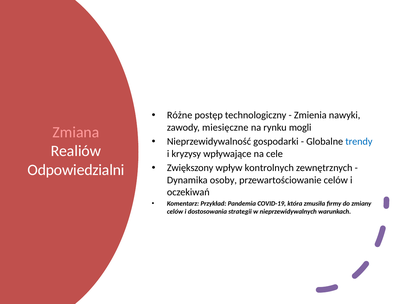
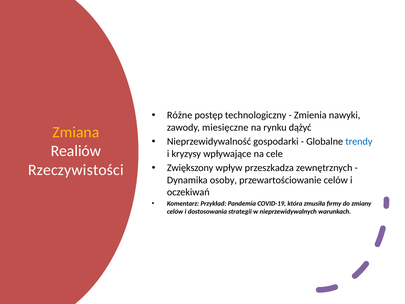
mogli: mogli -> dążyć
Zmiana colour: pink -> yellow
kontrolnych: kontrolnych -> przeszkadza
Odpowiedzialni: Odpowiedzialni -> Rzeczywistości
